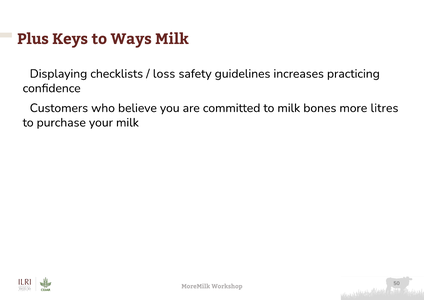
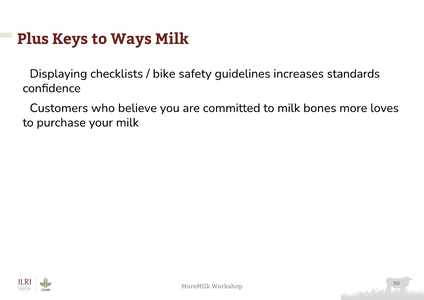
loss: loss -> bike
practicing: practicing -> standards
litres: litres -> loves
